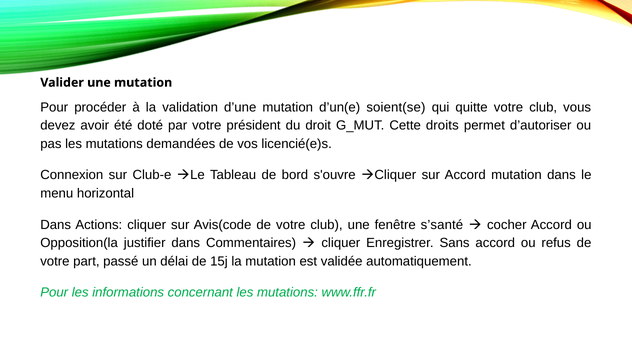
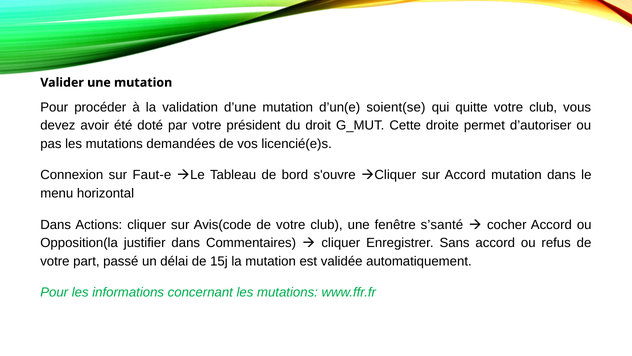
droits: droits -> droite
Club-e: Club-e -> Faut-e
